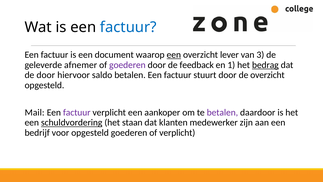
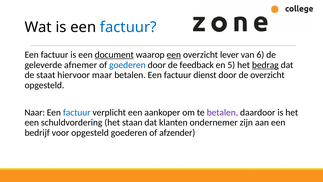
document underline: none -> present
3: 3 -> 6
goederen at (127, 65) colour: purple -> blue
1: 1 -> 5
de door: door -> staat
saldo: saldo -> maar
stuurt: stuurt -> dienst
Mail: Mail -> Naar
factuur at (77, 112) colour: purple -> blue
schuldvordering underline: present -> none
medewerker: medewerker -> ondernemer
of verplicht: verplicht -> afzender
